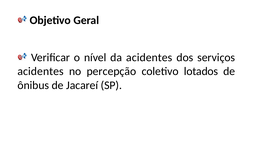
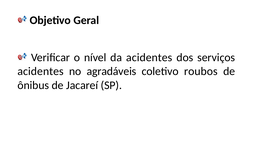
percepção: percepção -> agradáveis
lotados: lotados -> roubos
